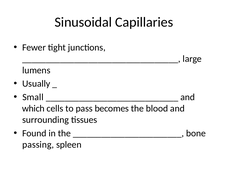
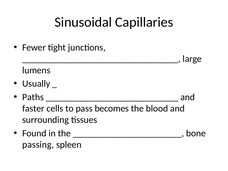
Small: Small -> Paths
which: which -> faster
